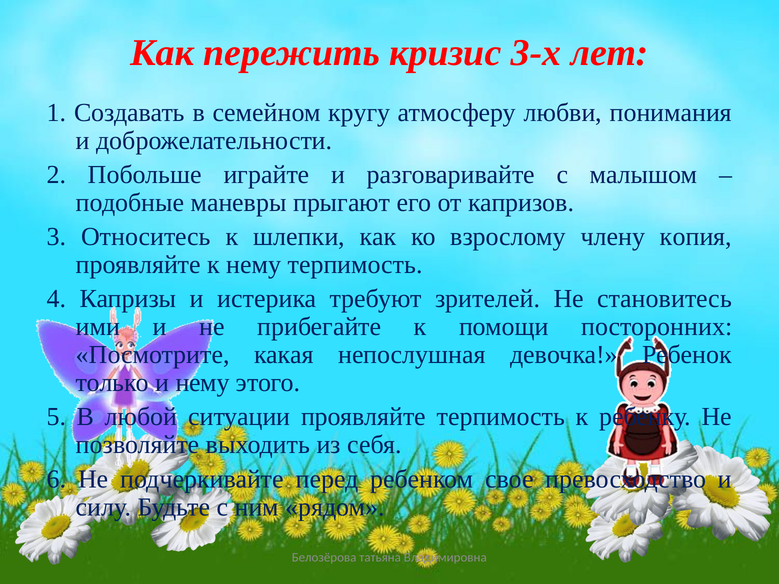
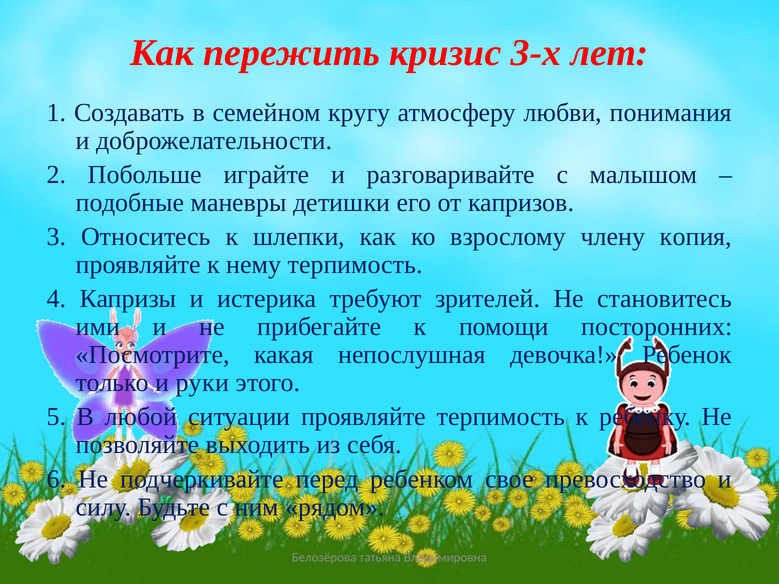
прыгают: прыгают -> детишки
и нему: нему -> руки
